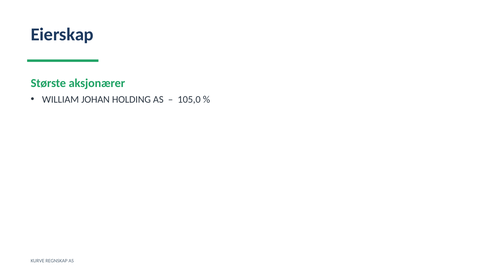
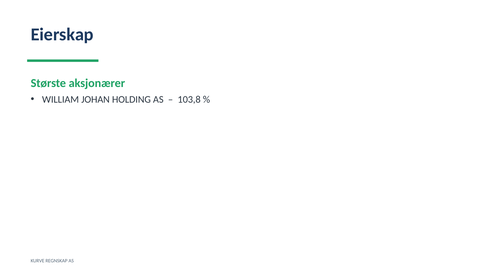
105,0: 105,0 -> 103,8
